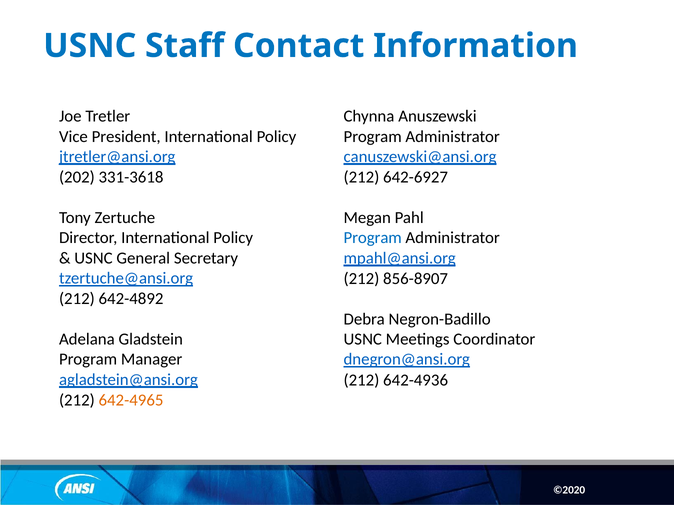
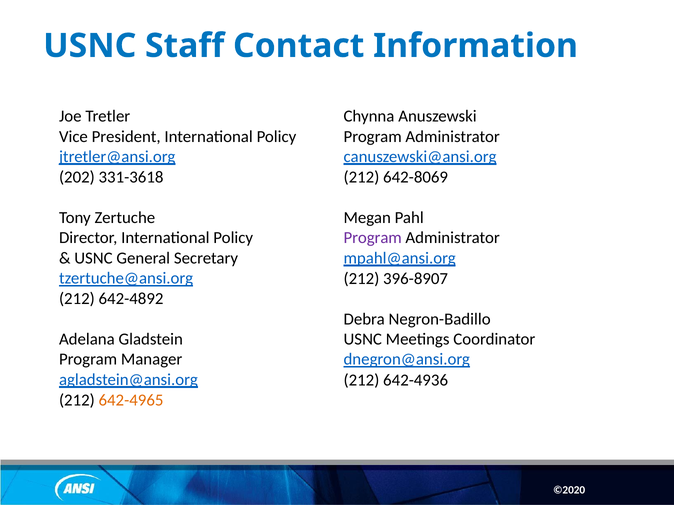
642-6927: 642-6927 -> 642-8069
Program at (373, 238) colour: blue -> purple
856-8907: 856-8907 -> 396-8907
